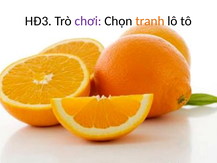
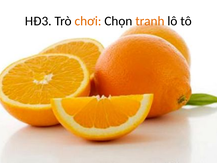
chơi colour: purple -> orange
